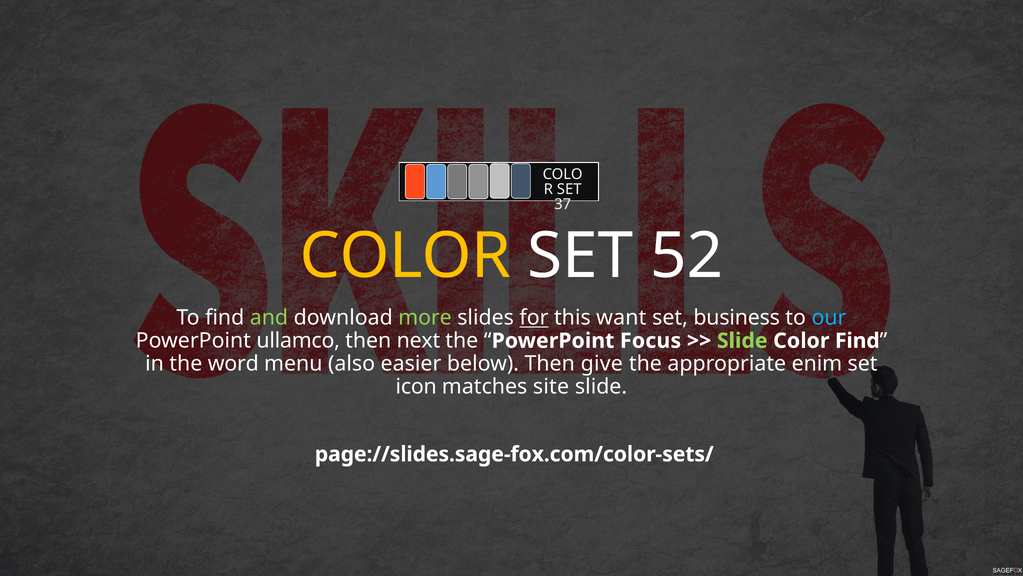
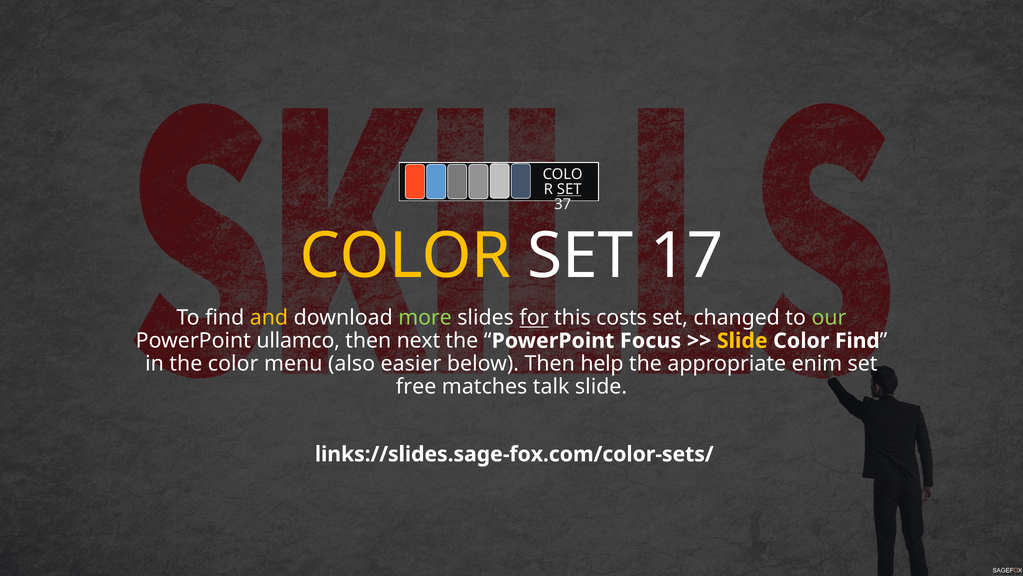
SET at (569, 189) underline: none -> present
52: 52 -> 17
and colour: light green -> yellow
want: want -> costs
business: business -> changed
our colour: light blue -> light green
Slide at (742, 340) colour: light green -> yellow
the word: word -> color
give: give -> help
icon: icon -> free
site: site -> talk
page://slides.sage-fox.com/color-sets/: page://slides.sage-fox.com/color-sets/ -> links://slides.sage-fox.com/color-sets/
